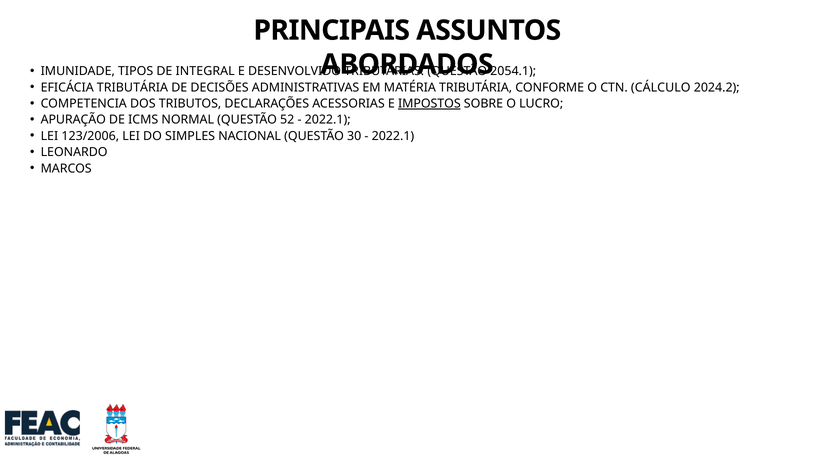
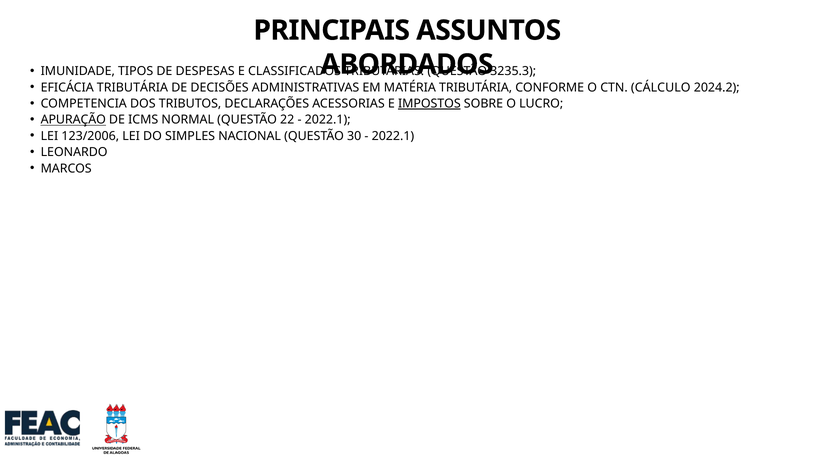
INTEGRAL: INTEGRAL -> DESPESAS
DESENVOLVIDO: DESENVOLVIDO -> CLASSIFICADOS
2054.1: 2054.1 -> 3235.3
APURAÇÃO underline: none -> present
52: 52 -> 22
